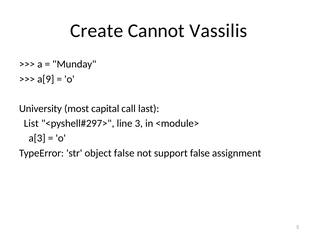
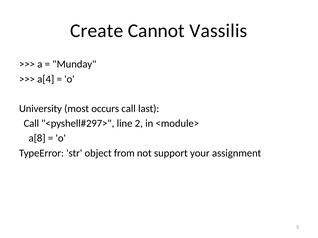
a[9: a[9 -> a[4
capital: capital -> occurs
List at (31, 124): List -> Call
3: 3 -> 2
a[3: a[3 -> a[8
object false: false -> from
support false: false -> your
